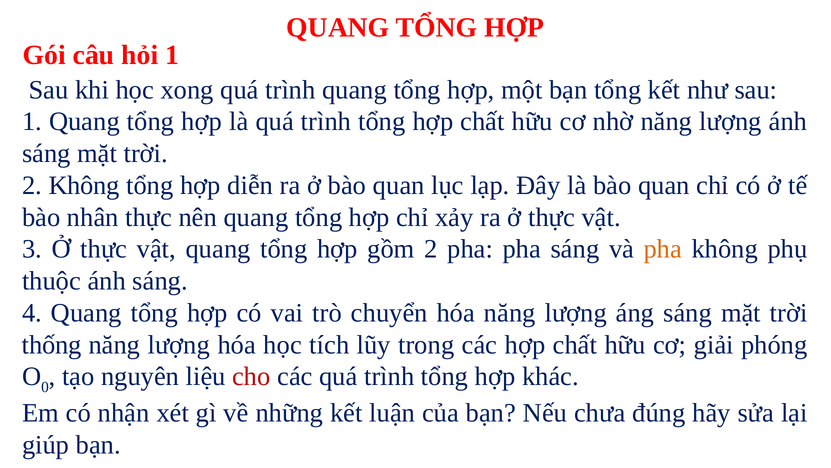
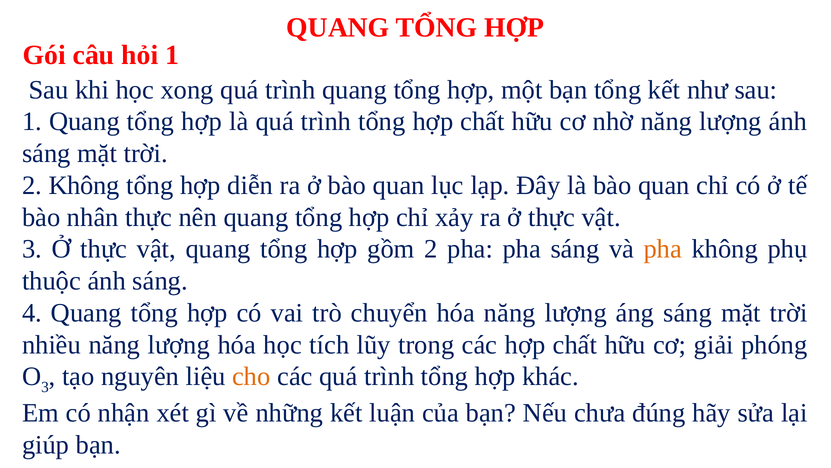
thống: thống -> nhiều
0 at (45, 387): 0 -> 3
cho colour: red -> orange
